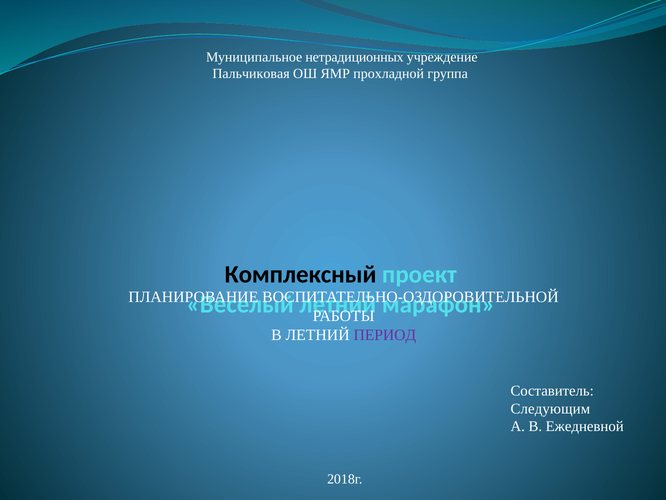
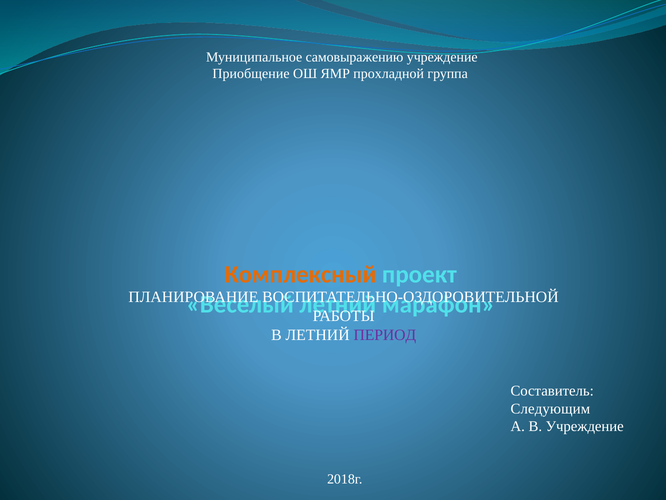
нетрадиционных: нетрадиционных -> самовыражению
Пальчиковая: Пальчиковая -> Приобщение
Комплексный colour: black -> orange
В Ежедневной: Ежедневной -> Учреждение
